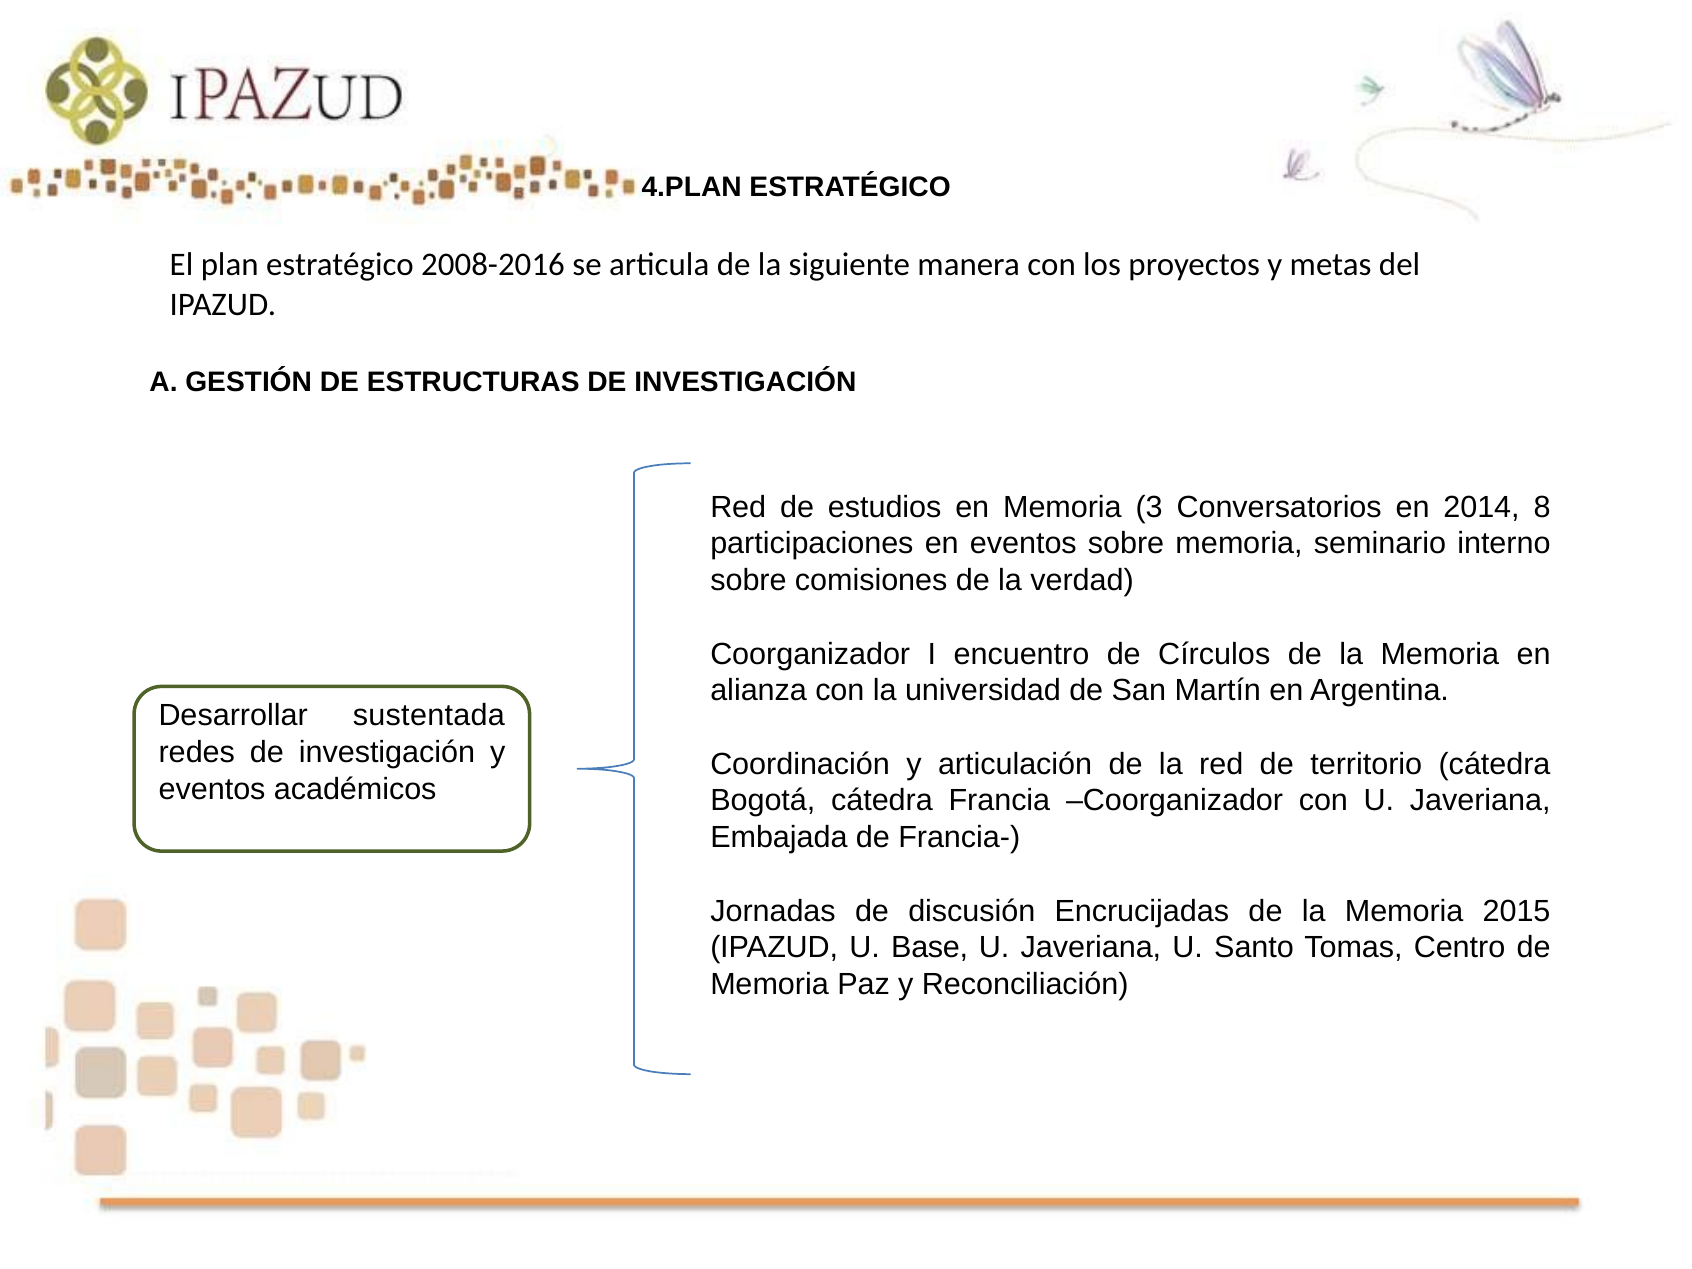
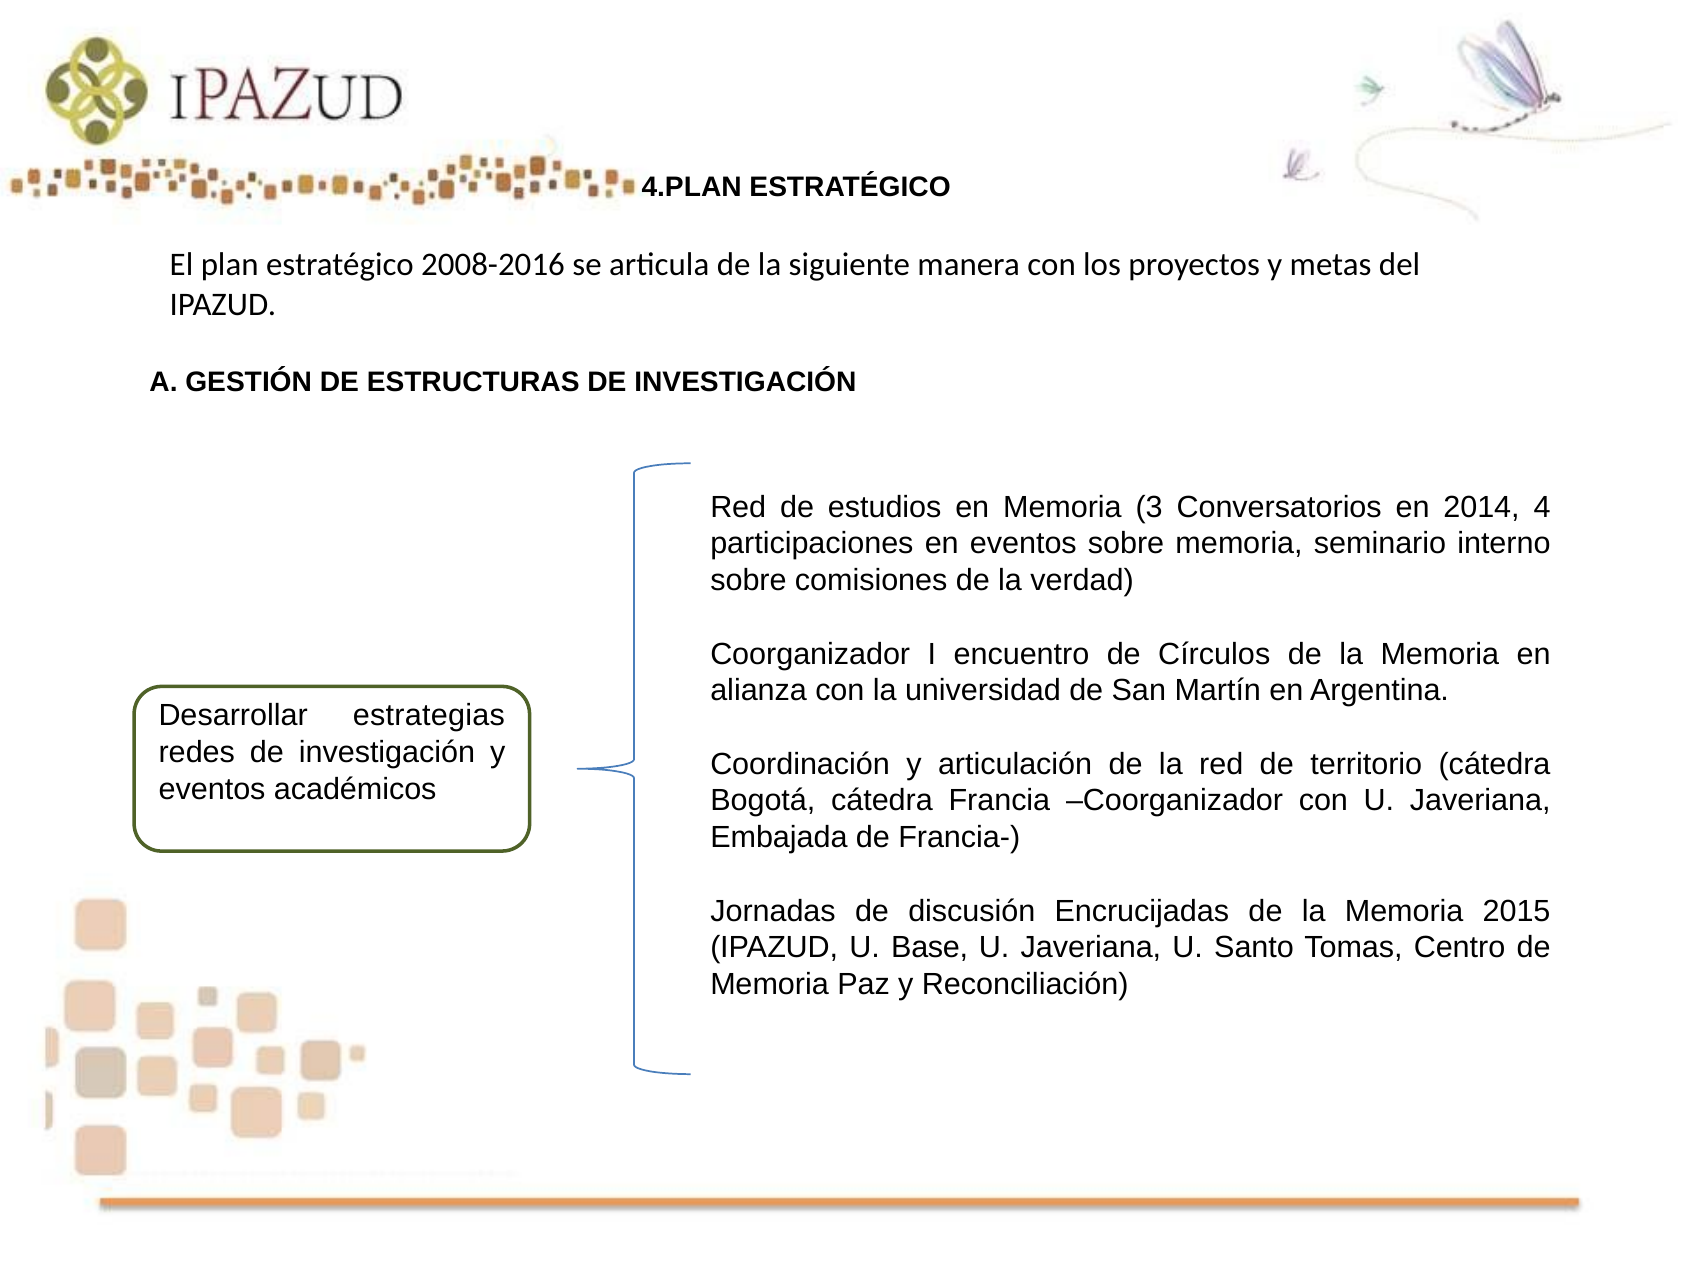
8: 8 -> 4
sustentada: sustentada -> estrategias
